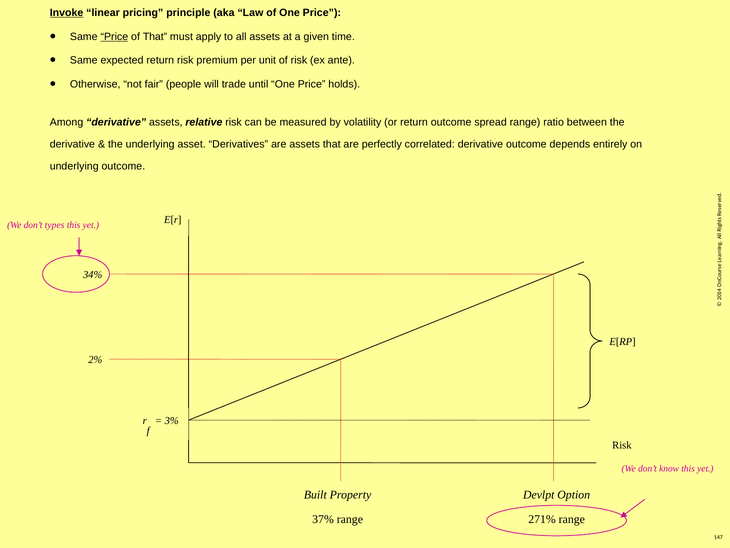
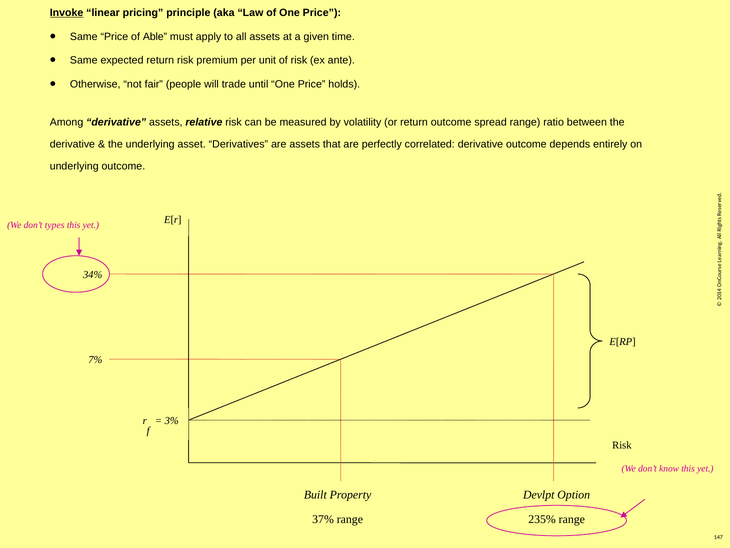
Price at (114, 37) underline: present -> none
of That: That -> Able
2%: 2% -> 7%
271%: 271% -> 235%
